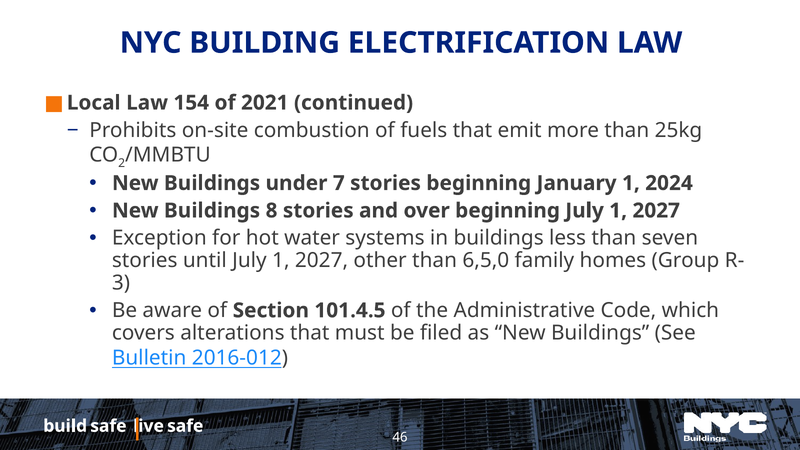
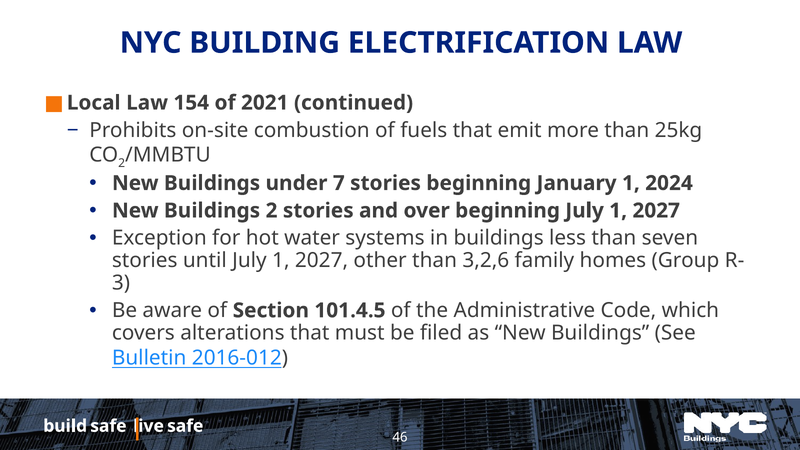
Buildings 8: 8 -> 2
6,5,0: 6,5,0 -> 3,2,6
